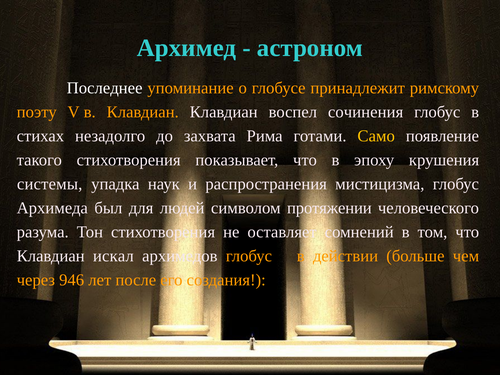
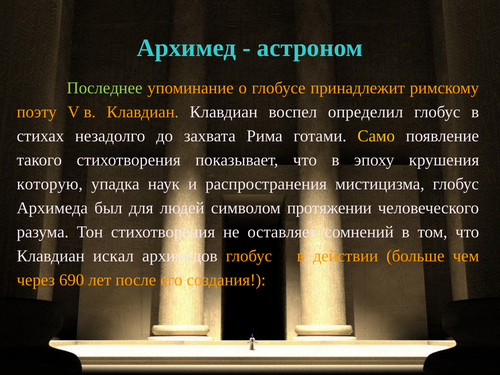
Последнее colour: white -> light green
сочинения: сочинения -> определил
системы: системы -> которую
946: 946 -> 690
